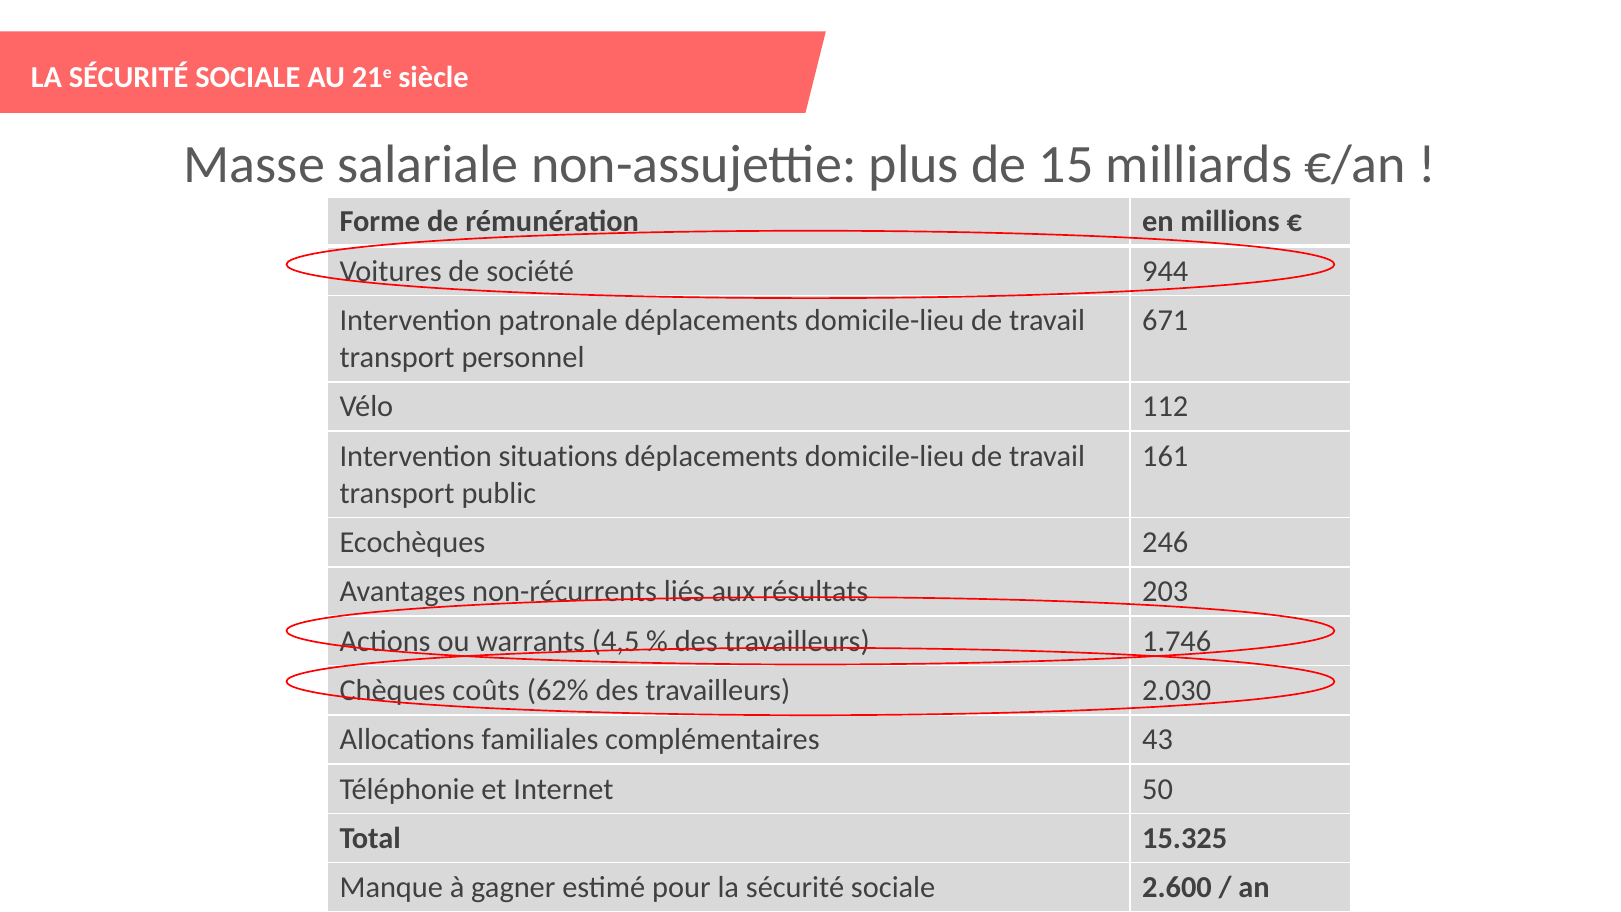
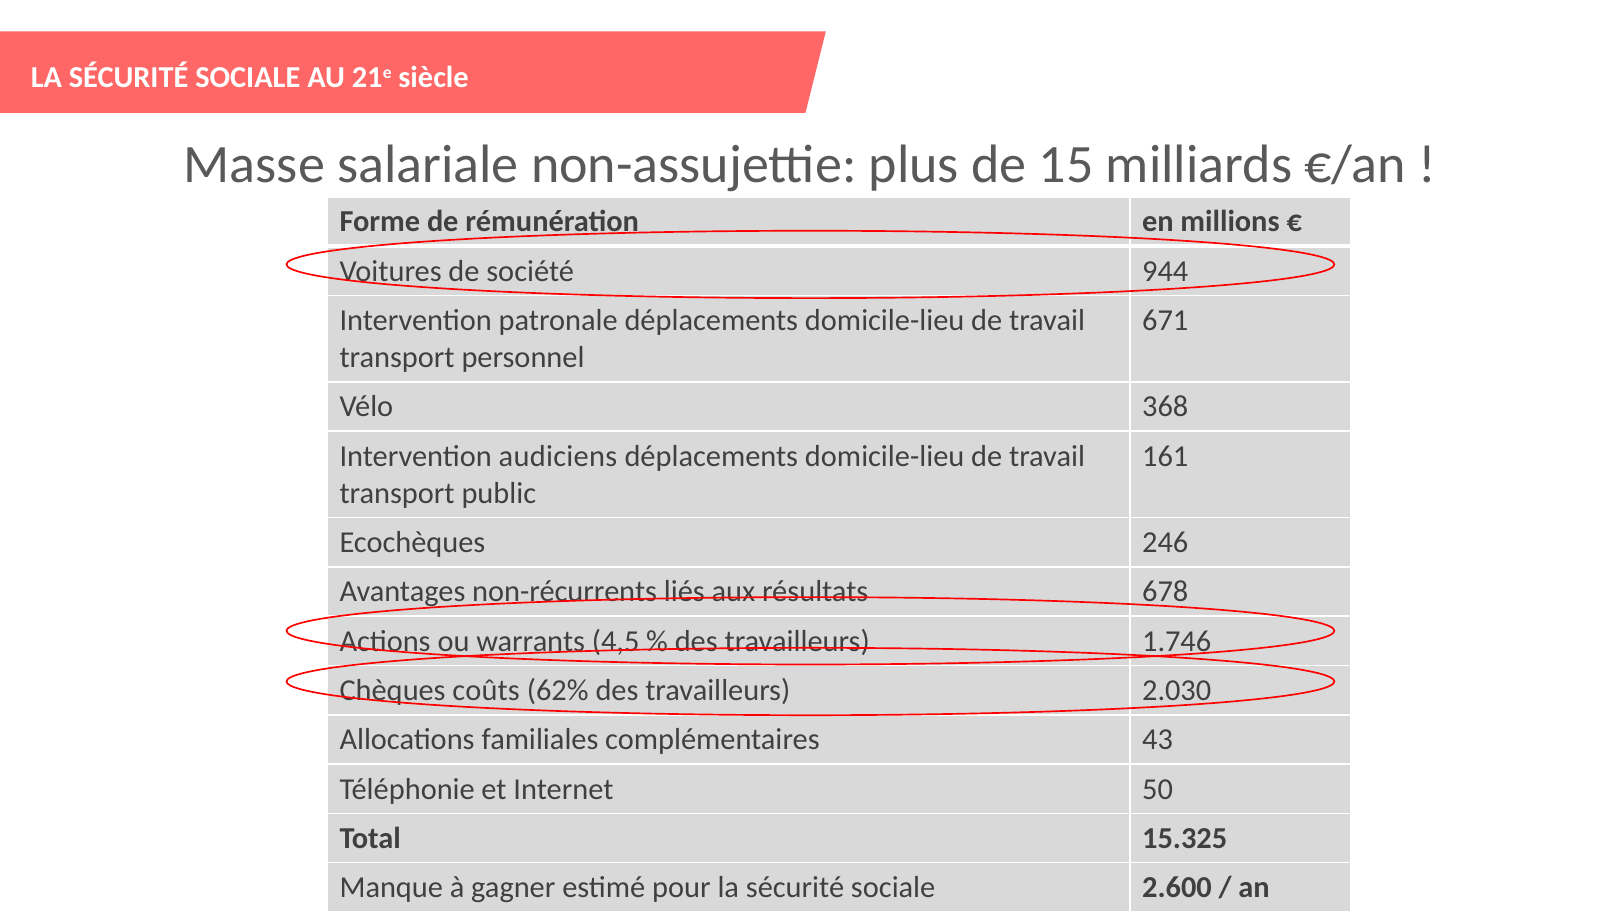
112: 112 -> 368
situations: situations -> audiciens
203: 203 -> 678
